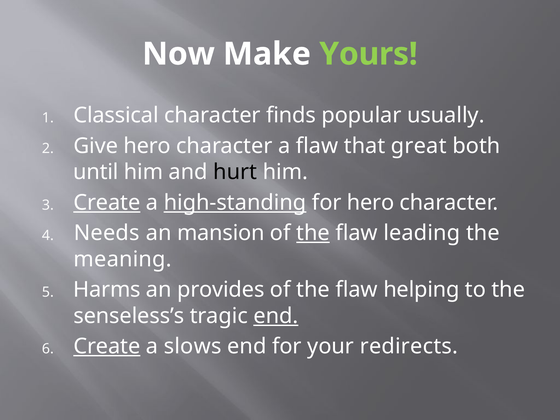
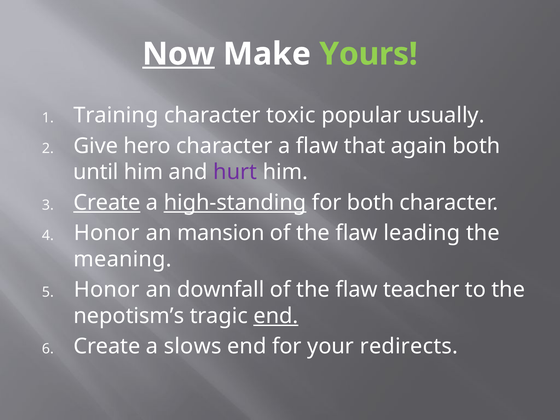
Now underline: none -> present
Classical: Classical -> Training
finds: finds -> toxic
great: great -> again
hurt colour: black -> purple
for hero: hero -> both
Needs at (107, 233): Needs -> Honor
the at (313, 233) underline: present -> none
Harms at (107, 290): Harms -> Honor
provides: provides -> downfall
helping: helping -> teacher
senseless’s: senseless’s -> nepotism’s
Create at (107, 346) underline: present -> none
